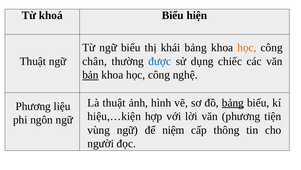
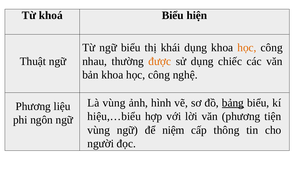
khái bảng: bảng -> dụng
chân: chân -> nhau
được colour: blue -> orange
bản underline: present -> none
Là thuật: thuật -> vùng
hiệu,…kiện: hiệu,…kiện -> hiệu,…biểu
